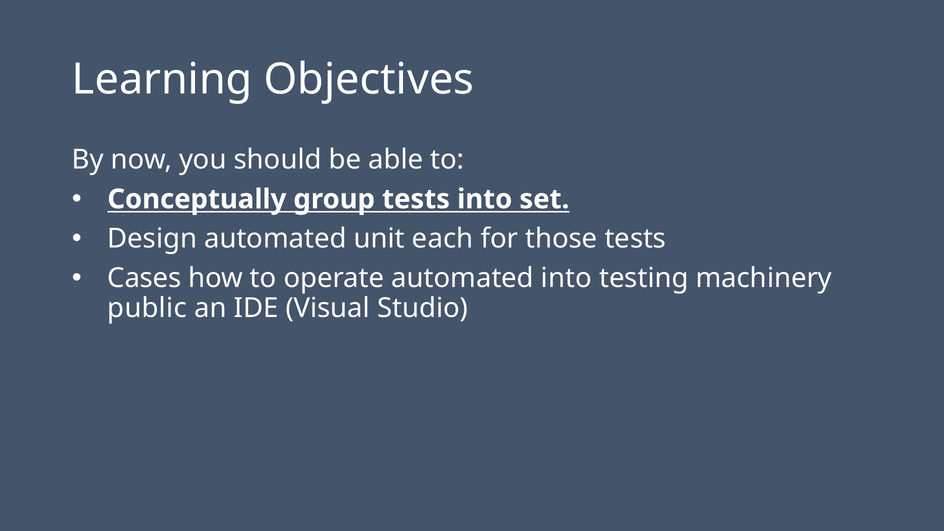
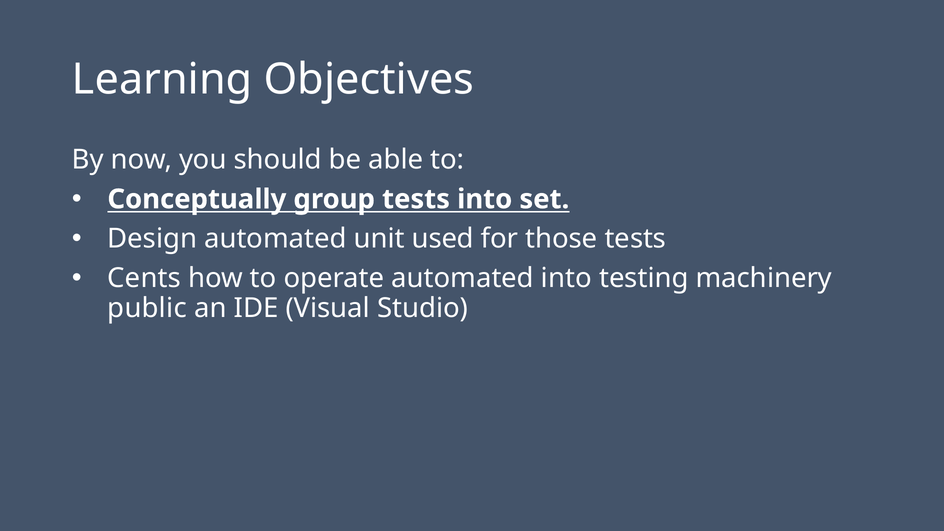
each: each -> used
Cases: Cases -> Cents
